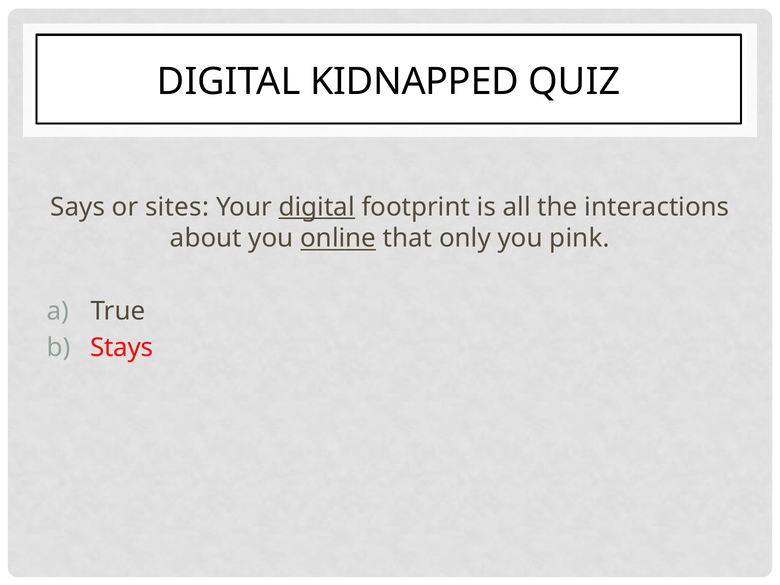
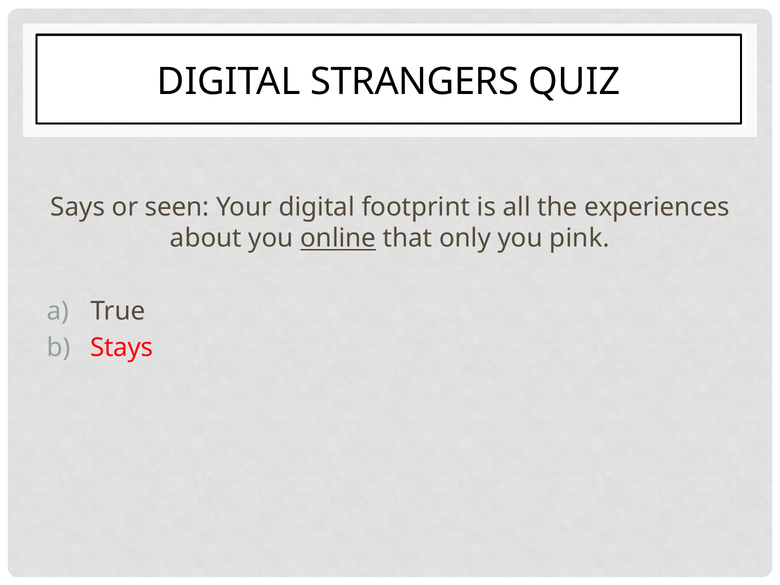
KIDNAPPED: KIDNAPPED -> STRANGERS
sites: sites -> seen
digital at (317, 207) underline: present -> none
interactions: interactions -> experiences
